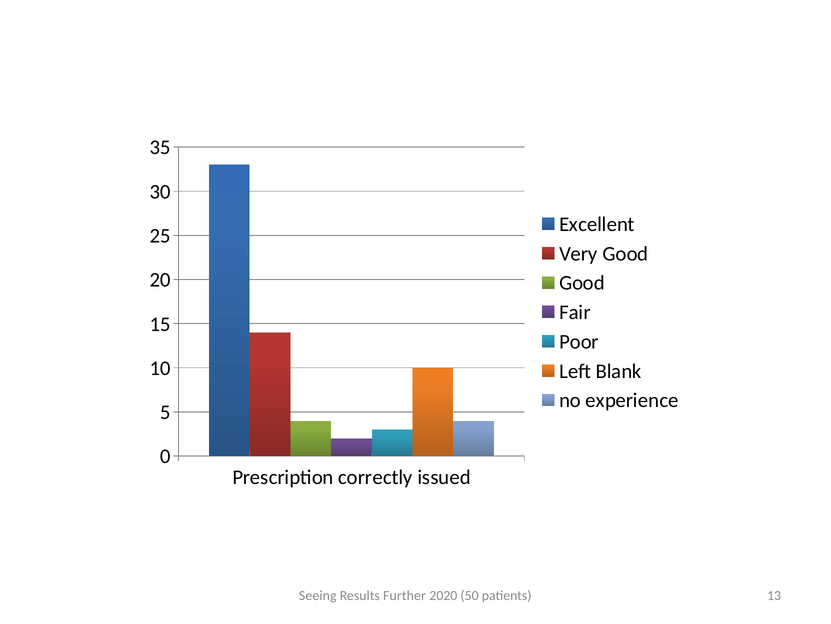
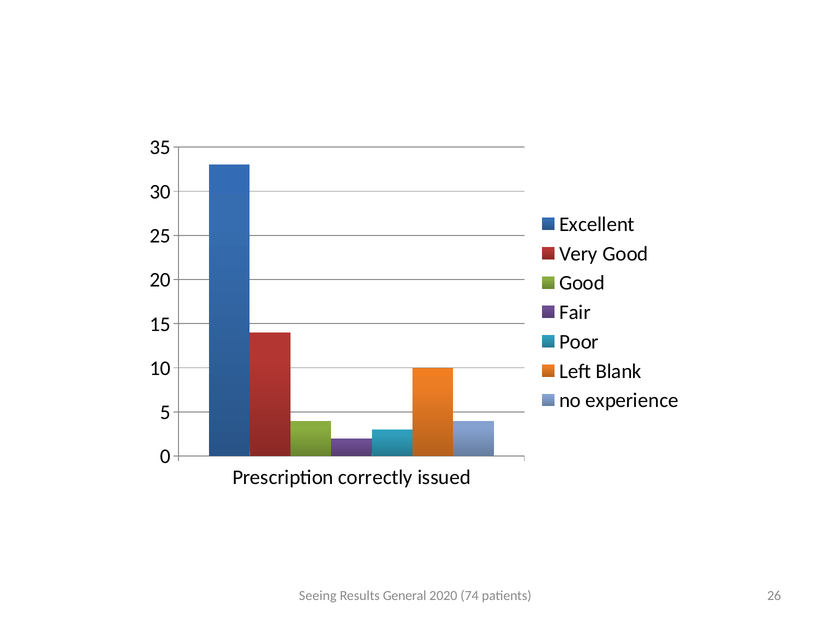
Further: Further -> General
50: 50 -> 74
13: 13 -> 26
